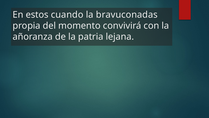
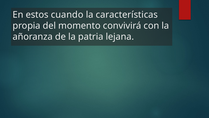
bravuconadas: bravuconadas -> características
